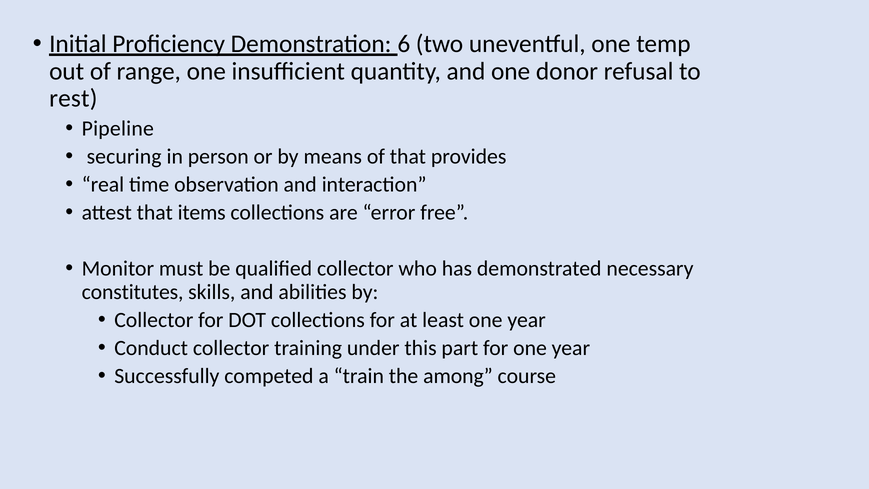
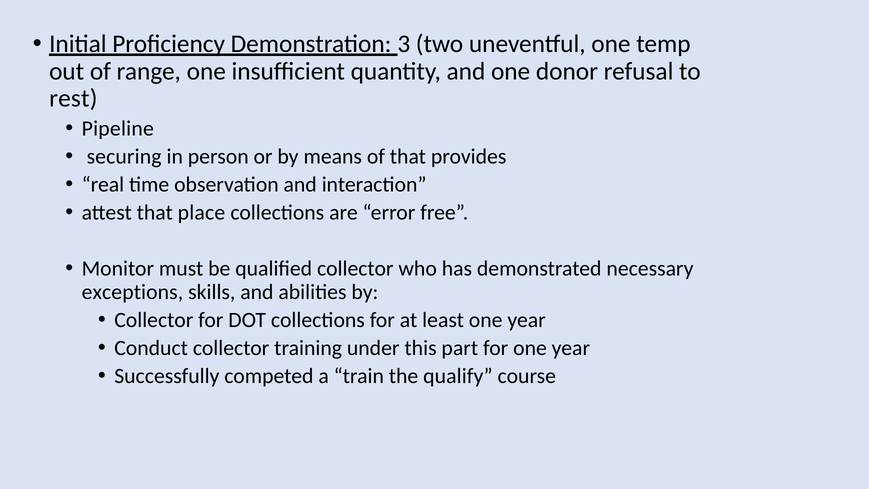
6: 6 -> 3
items: items -> place
constitutes: constitutes -> exceptions
among: among -> qualify
